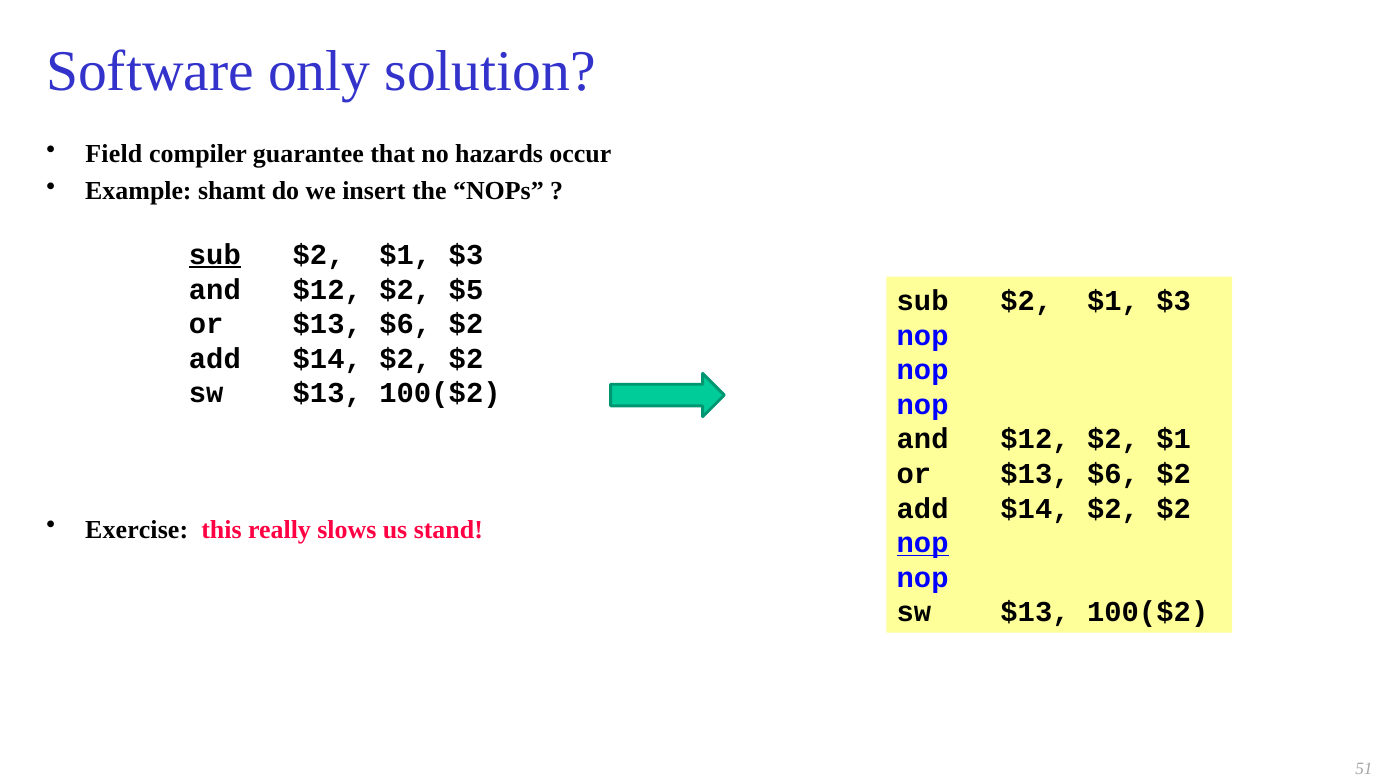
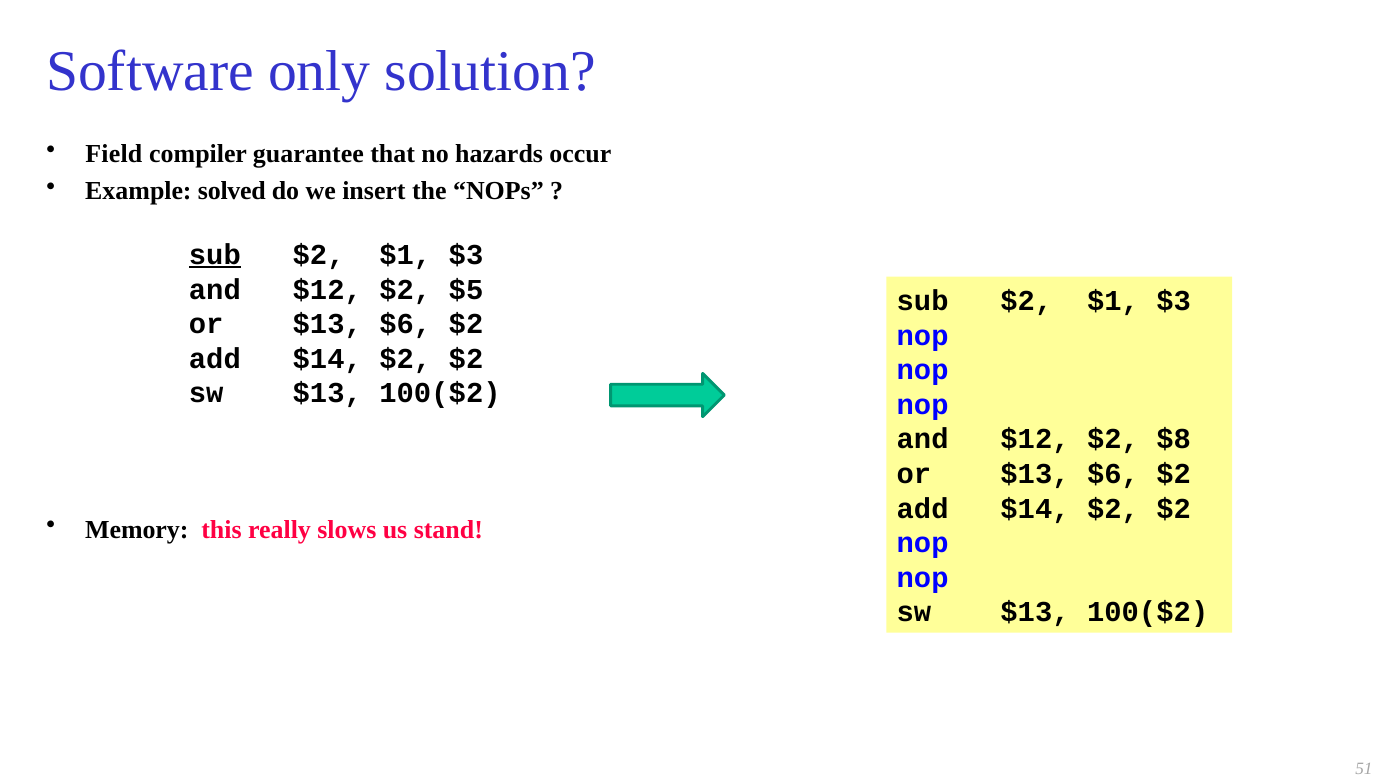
shamt: shamt -> solved
$12 $2 $1: $1 -> $8
Exercise: Exercise -> Memory
nop at (923, 543) underline: present -> none
